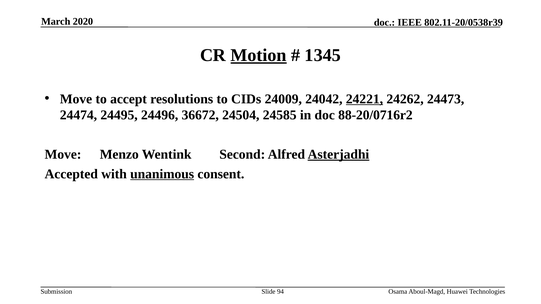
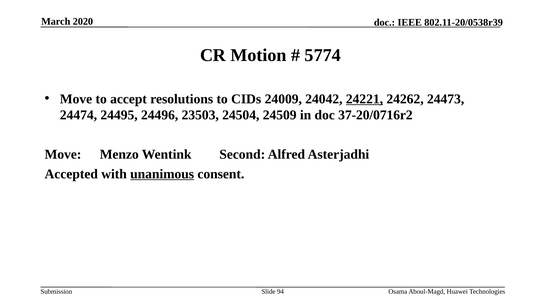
Motion underline: present -> none
1345: 1345 -> 5774
36672: 36672 -> 23503
24585: 24585 -> 24509
88-20/0716r2: 88-20/0716r2 -> 37-20/0716r2
Asterjadhi underline: present -> none
